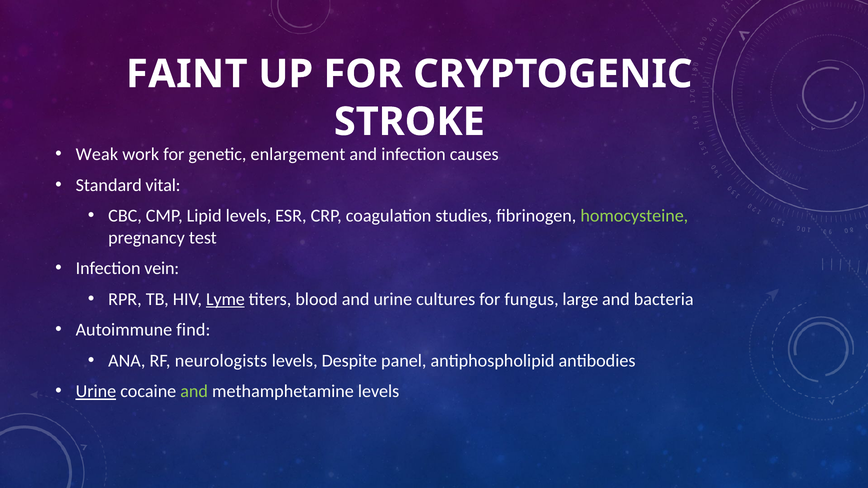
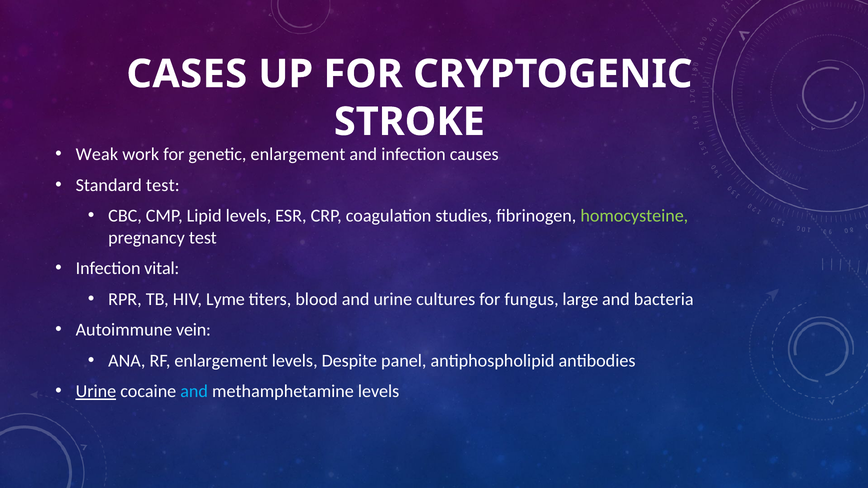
FAINT: FAINT -> CASES
Standard vital: vital -> test
vein: vein -> vital
Lyme underline: present -> none
find: find -> vein
RF neurologists: neurologists -> enlargement
and at (194, 392) colour: light green -> light blue
